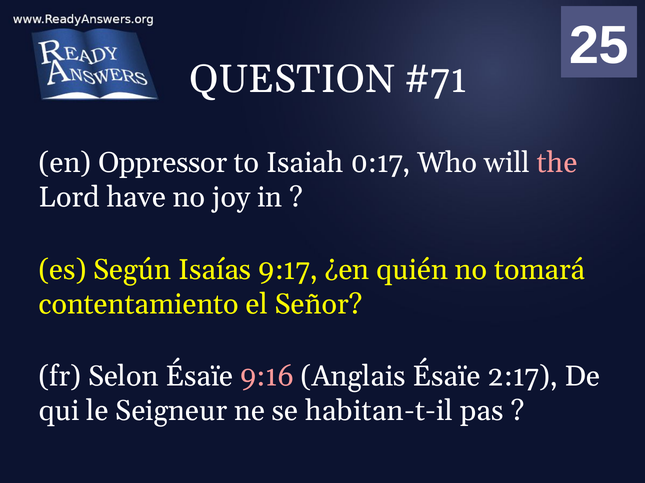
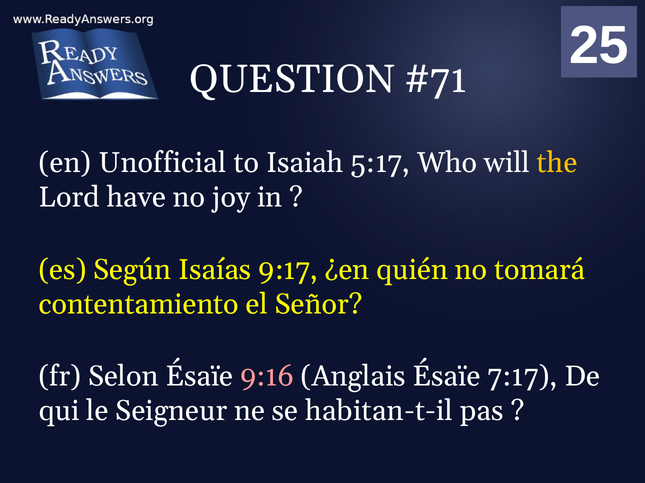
Oppressor: Oppressor -> Unofficial
0:17: 0:17 -> 5:17
the colour: pink -> yellow
2:17: 2:17 -> 7:17
